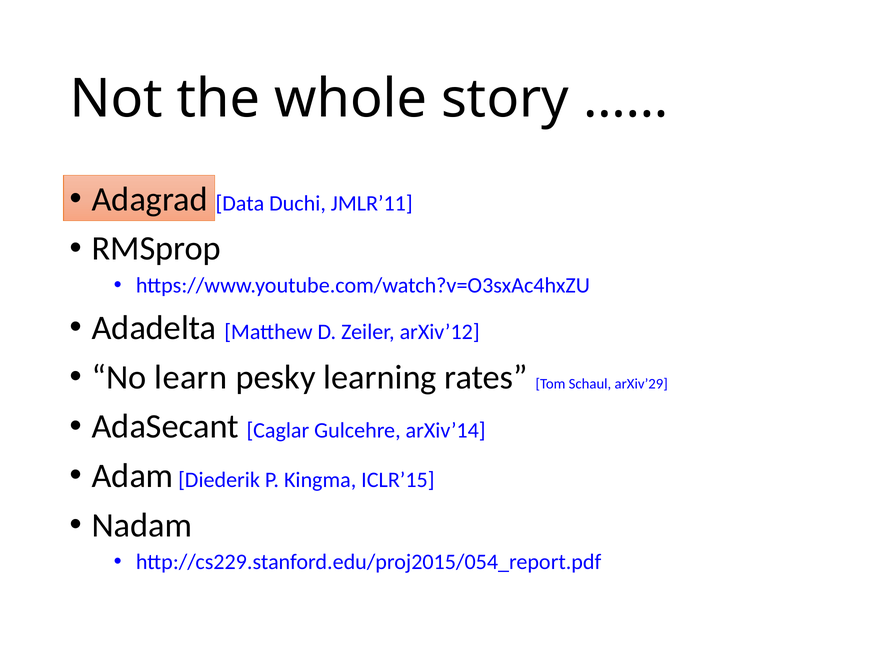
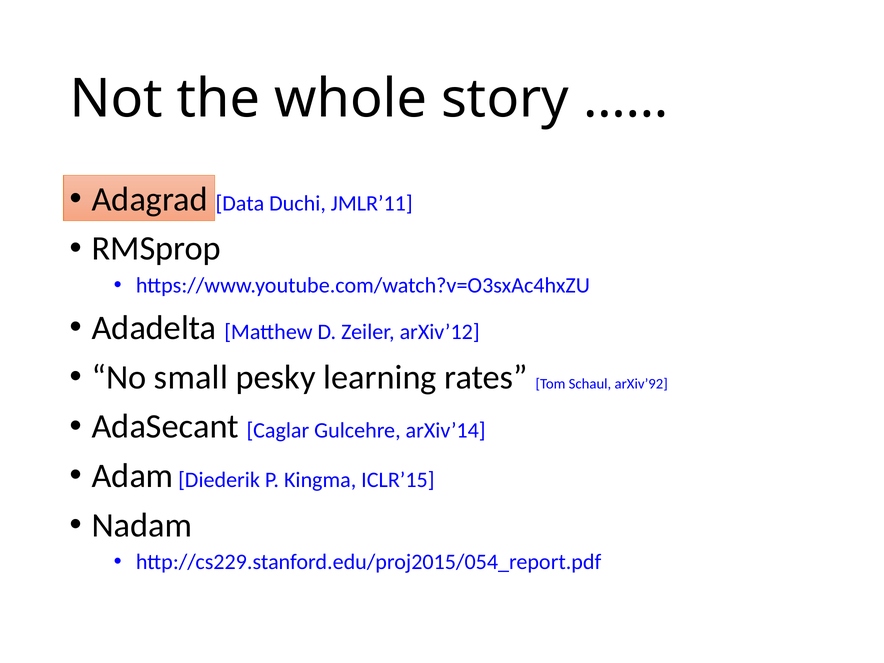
learn: learn -> small
arXiv’29: arXiv’29 -> arXiv’92
